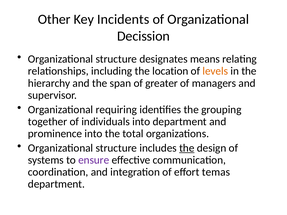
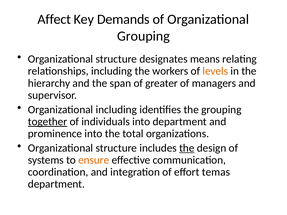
Other: Other -> Affect
Incidents: Incidents -> Demands
Decission at (143, 36): Decission -> Grouping
location: location -> workers
Organizational requiring: requiring -> including
together underline: none -> present
ensure colour: purple -> orange
